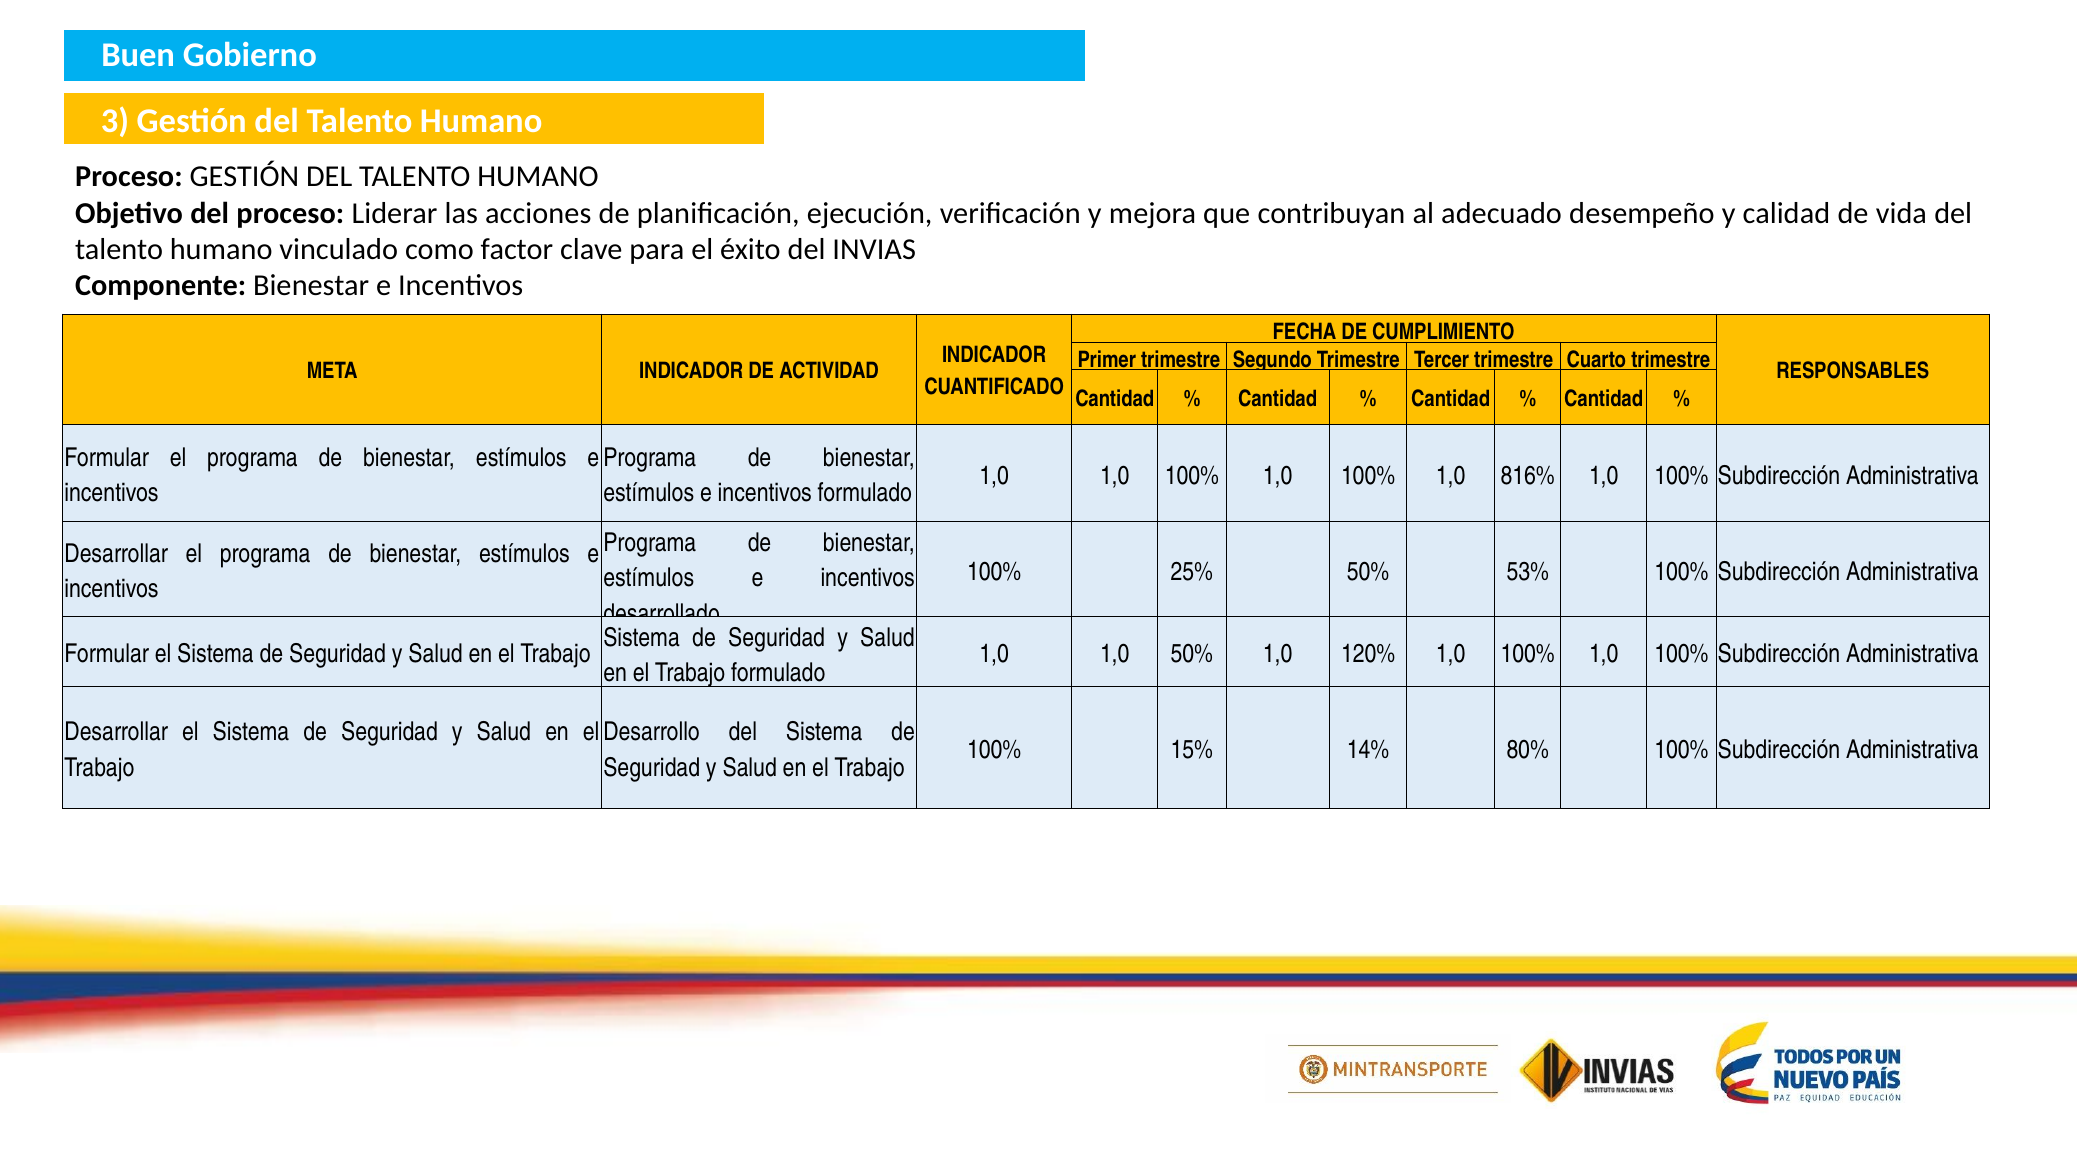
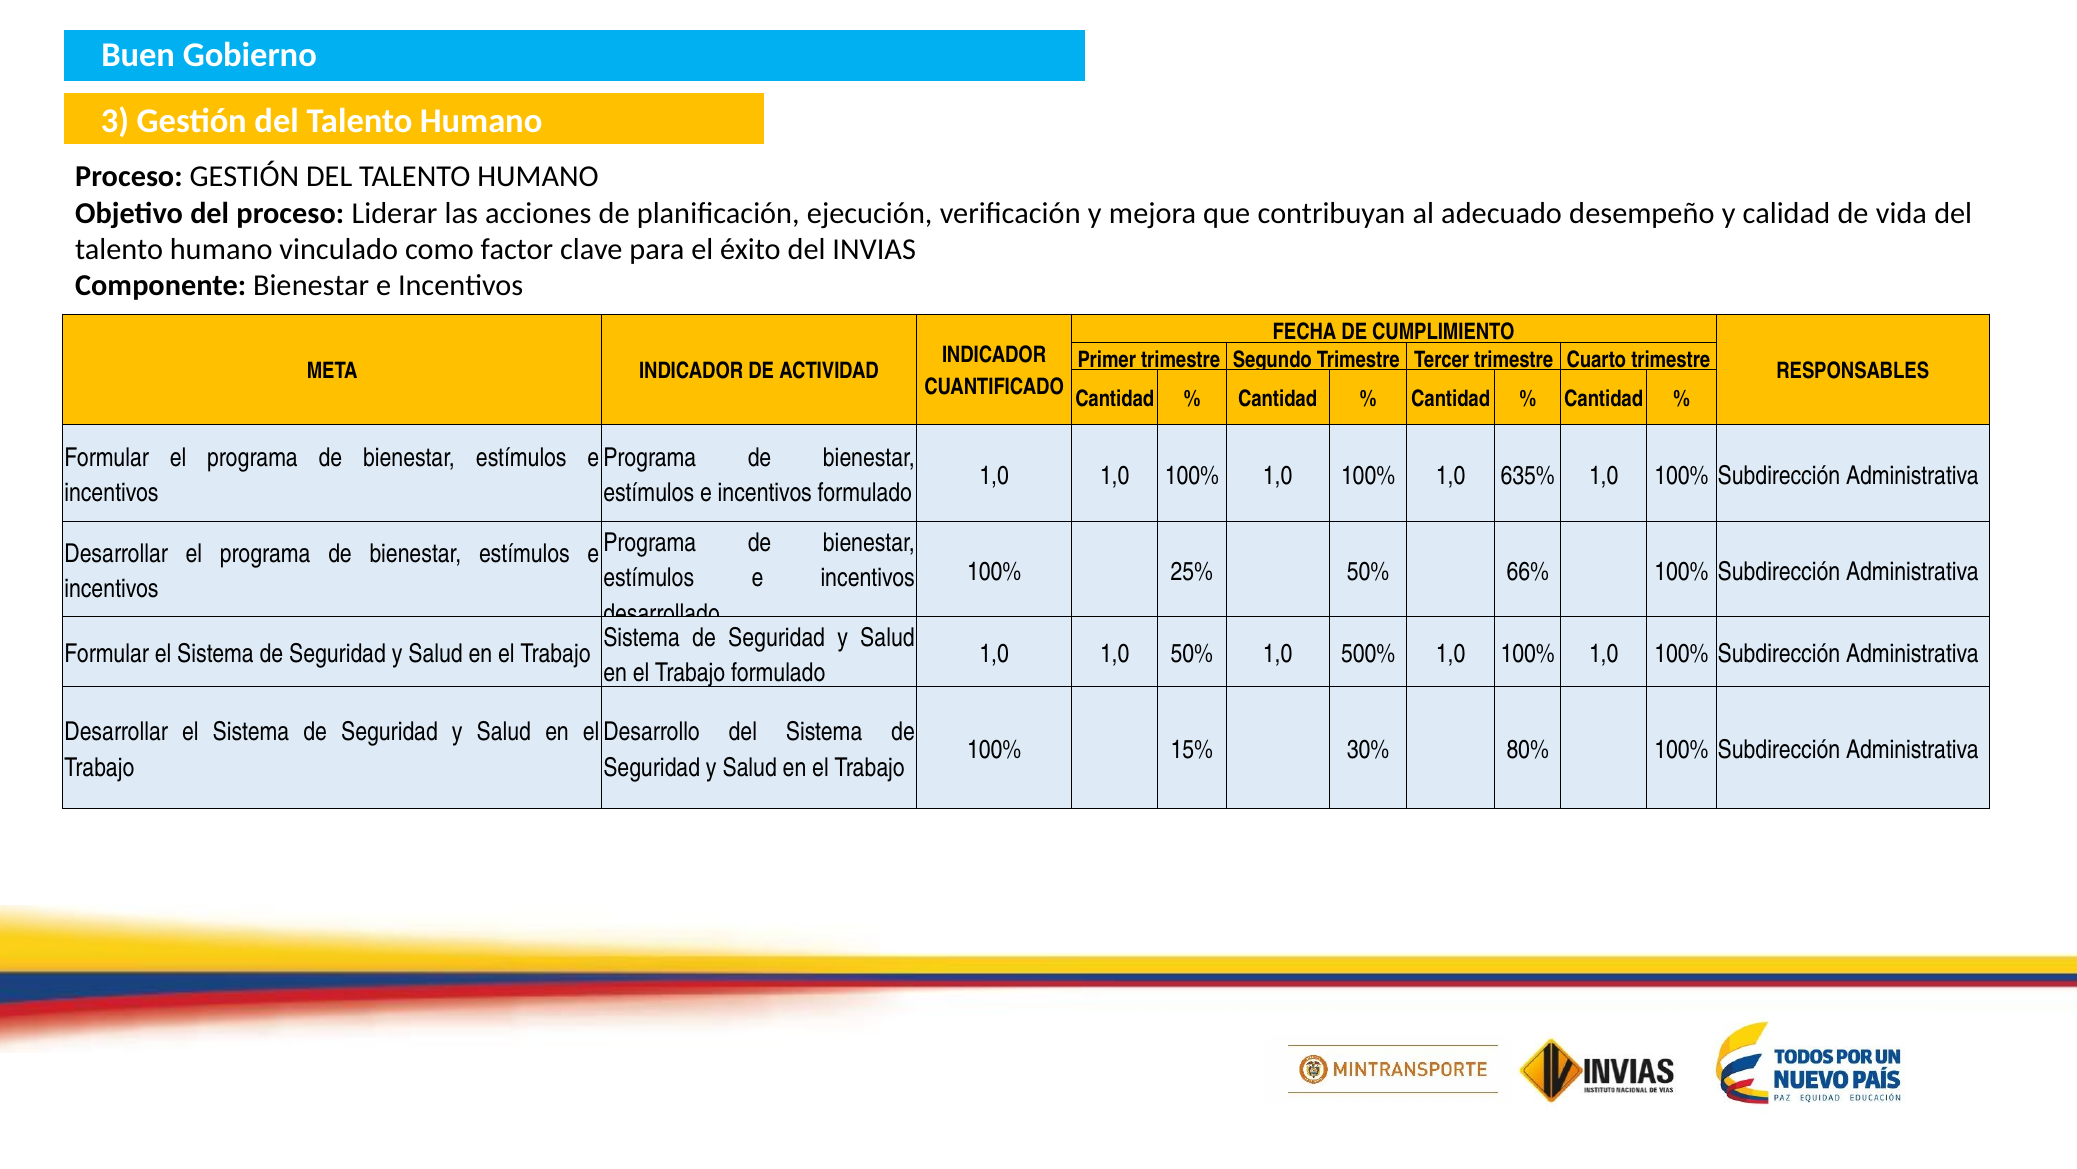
816%: 816% -> 635%
53%: 53% -> 66%
120%: 120% -> 500%
14%: 14% -> 30%
